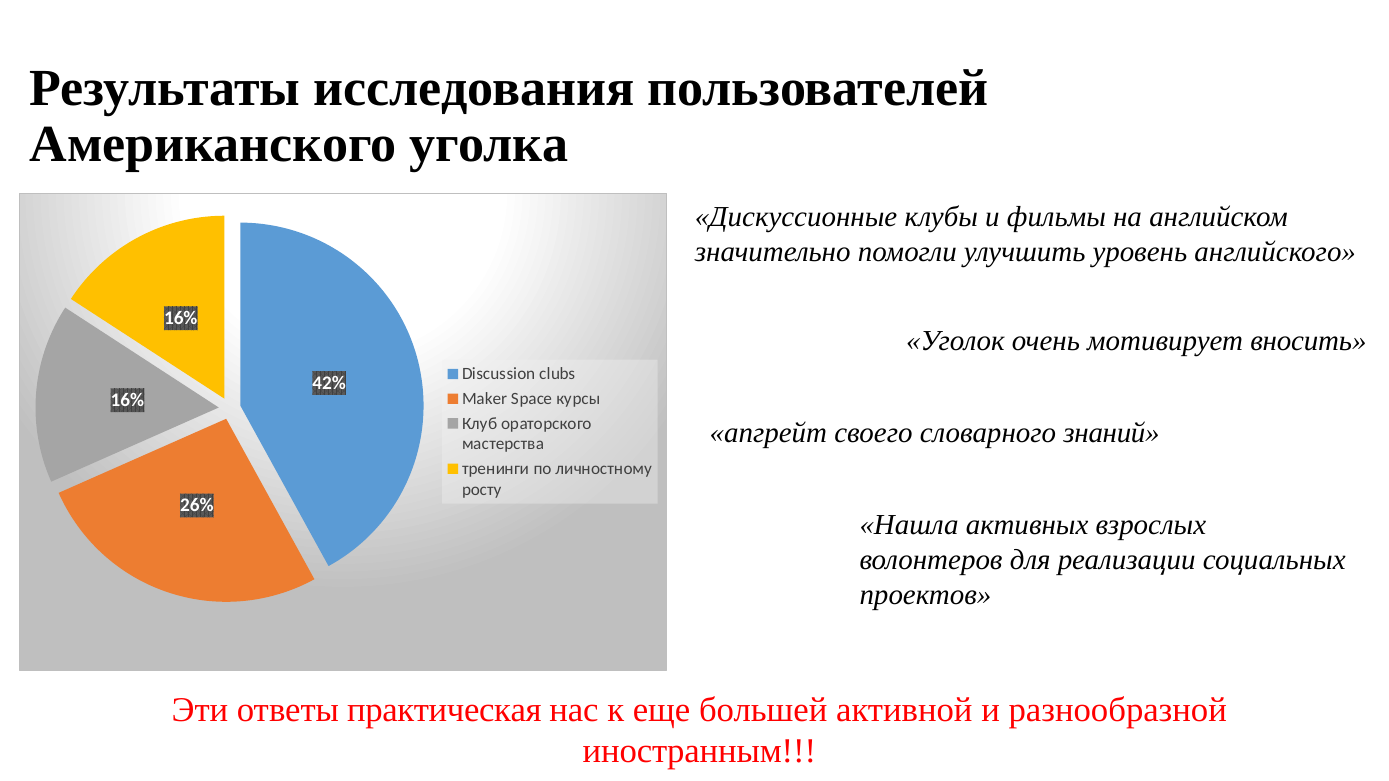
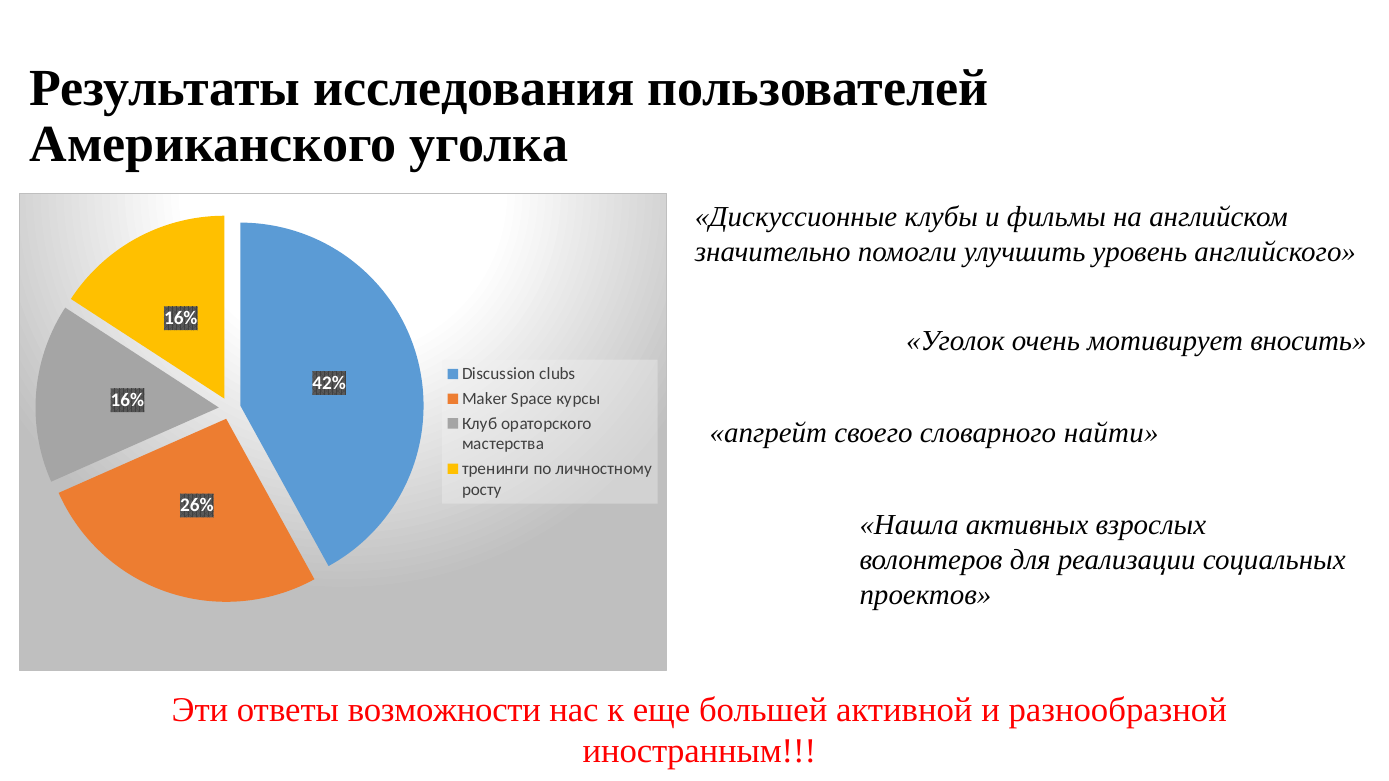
знаний: знаний -> найти
практическая: практическая -> возможности
